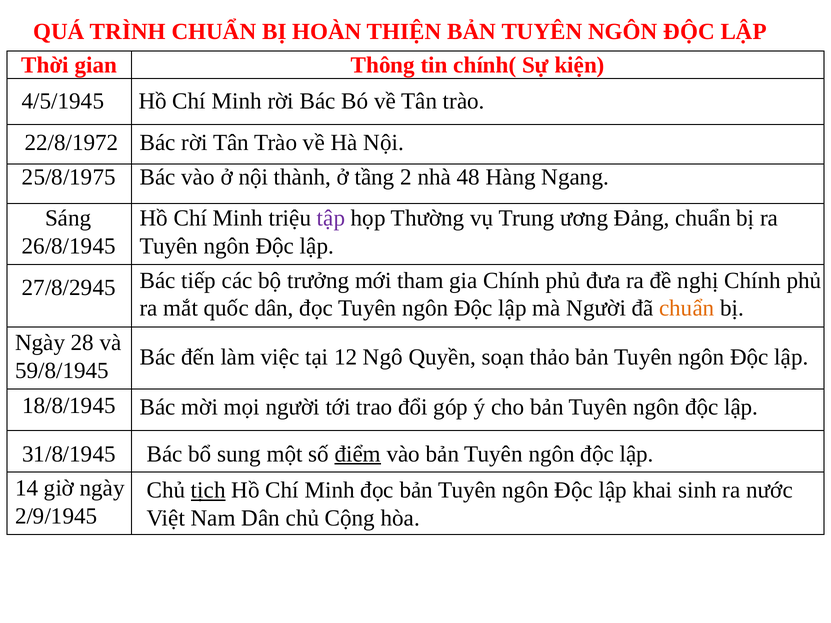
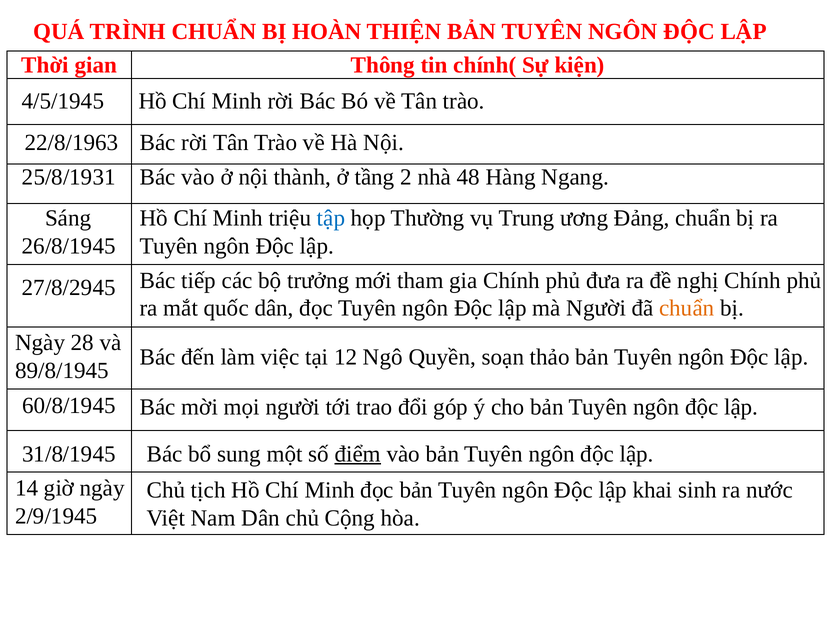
22/8/1972: 22/8/1972 -> 22/8/1963
25/8/1975: 25/8/1975 -> 25/8/1931
tập colour: purple -> blue
59/8/1945: 59/8/1945 -> 89/8/1945
18/8/1945: 18/8/1945 -> 60/8/1945
tịch underline: present -> none
